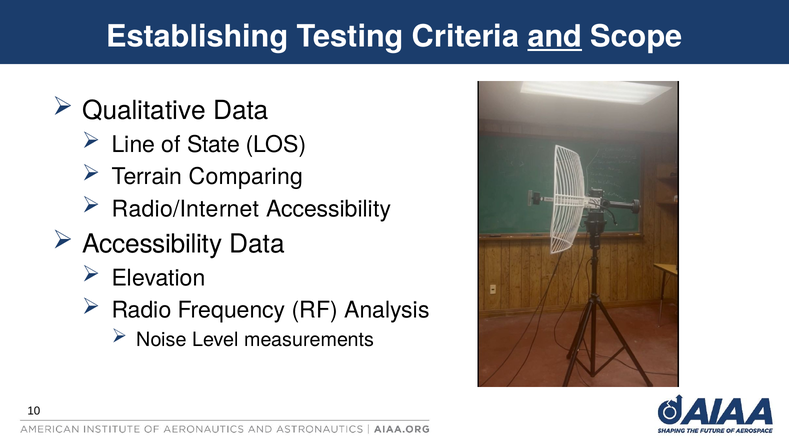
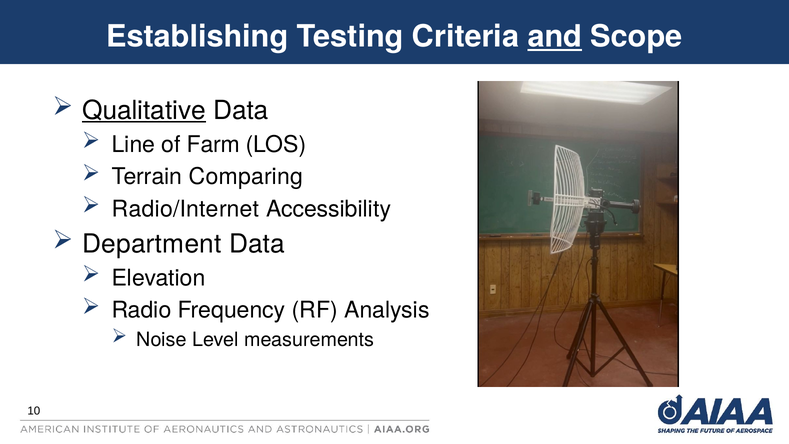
Qualitative underline: none -> present
State: State -> Farm
Accessibility at (152, 244): Accessibility -> Department
